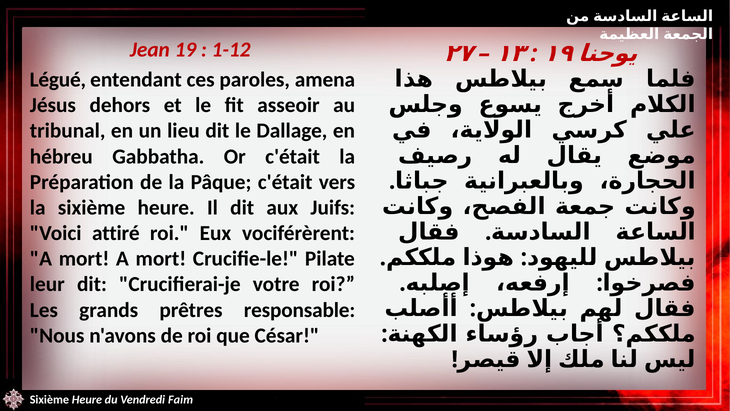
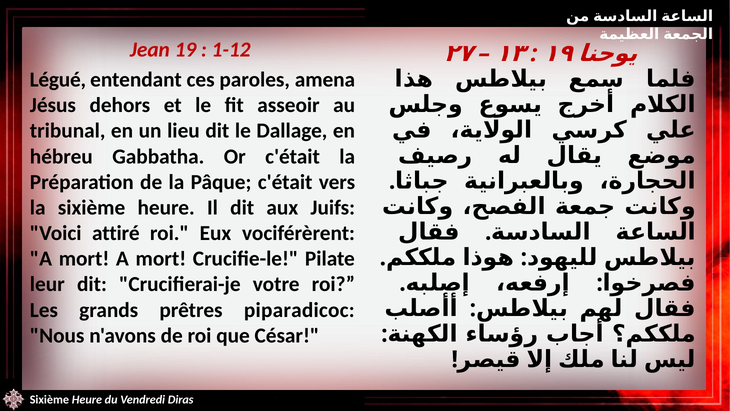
responsable: responsable -> piparadicoc
Faim: Faim -> Diras
